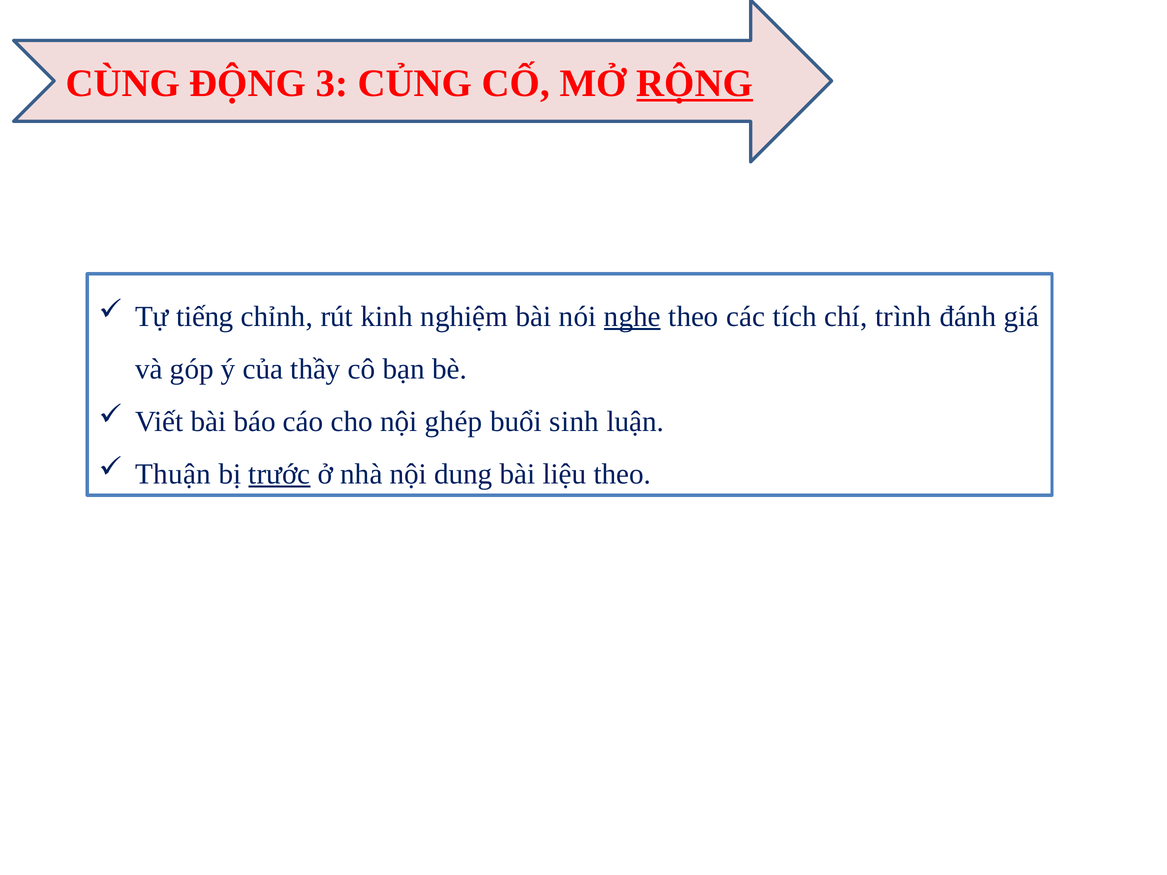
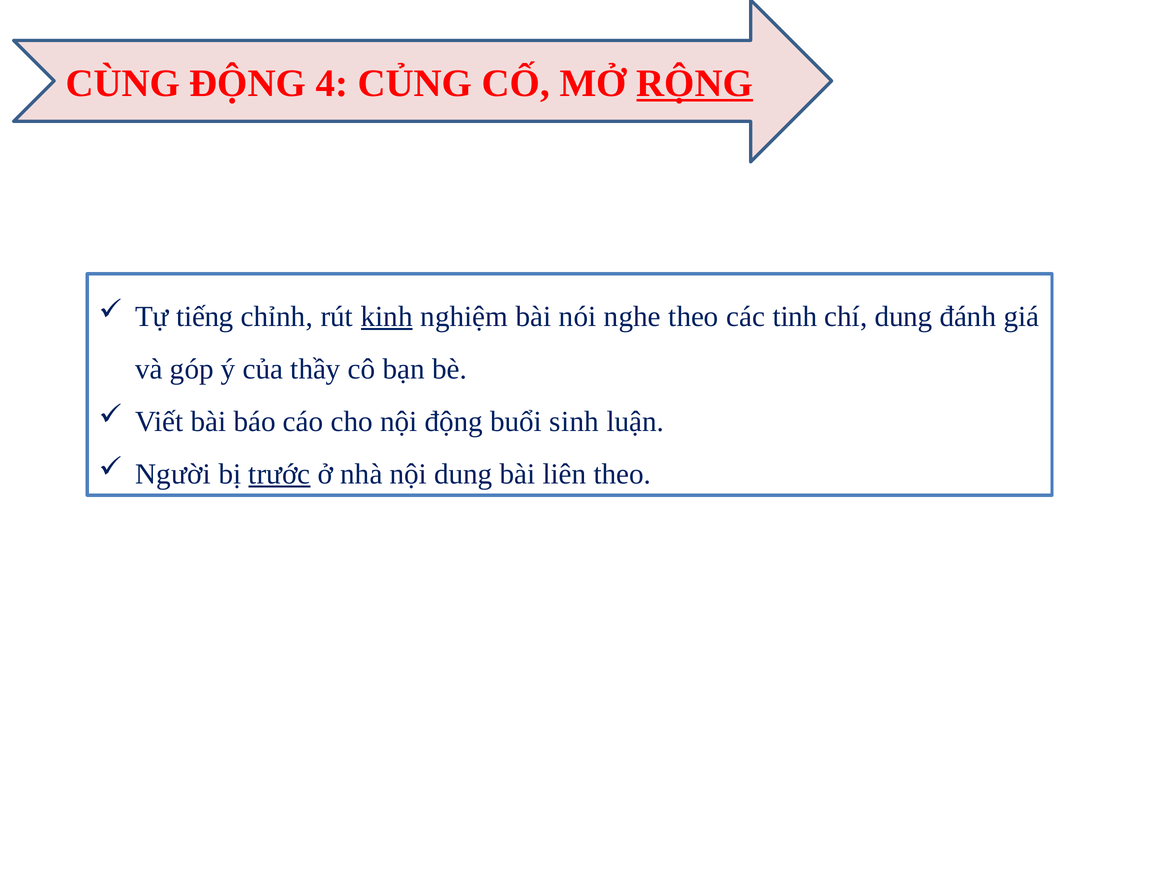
3: 3 -> 4
kinh underline: none -> present
nghe underline: present -> none
tích: tích -> tinh
chí trình: trình -> dung
nội ghép: ghép -> động
Thuận: Thuận -> Người
liệu: liệu -> liên
